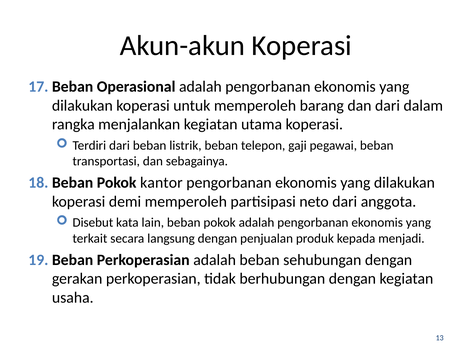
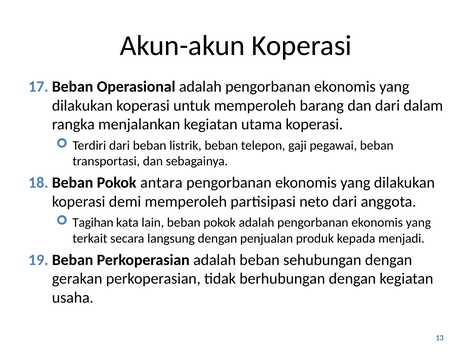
kantor: kantor -> antara
Disebut: Disebut -> Tagihan
